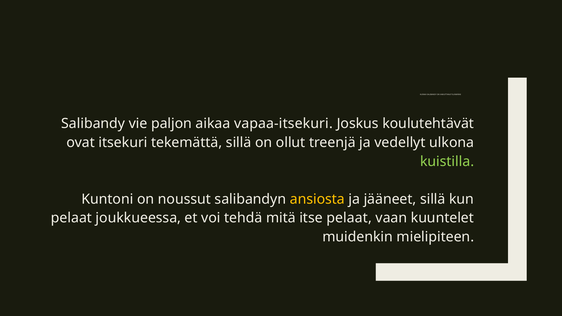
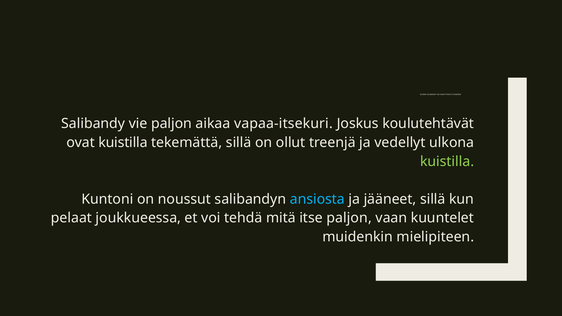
ovat itsekuri: itsekuri -> kuistilla
ansiosta colour: yellow -> light blue
itse pelaat: pelaat -> paljon
